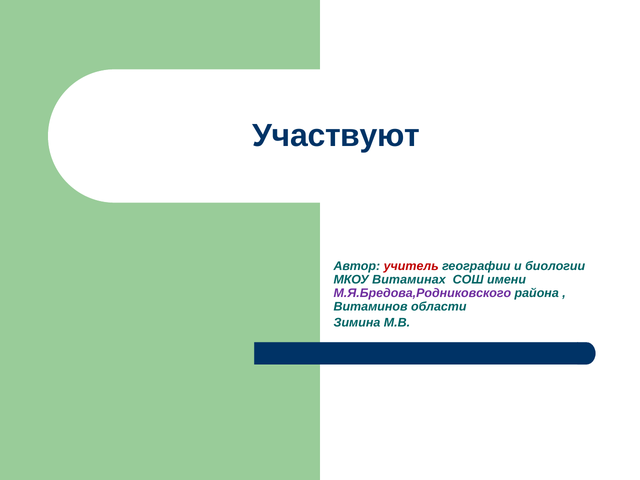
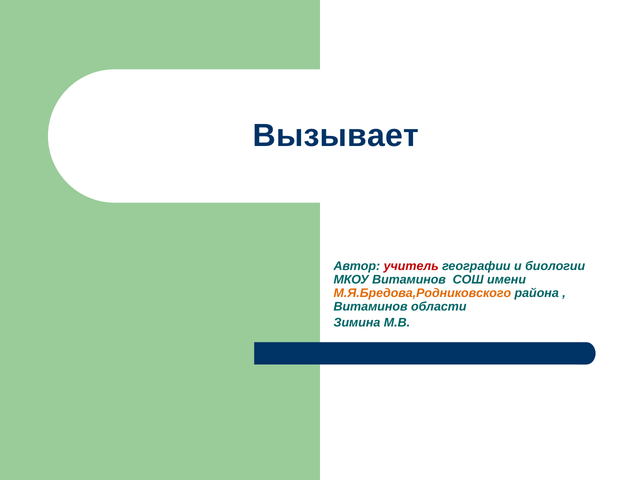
Участвуют: Участвуют -> Вызывает
МКОУ Витаминах: Витаминах -> Витаминов
М.Я.Бредова,Родниковского colour: purple -> orange
